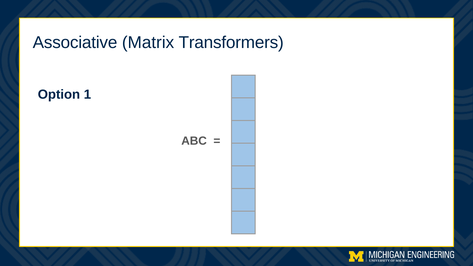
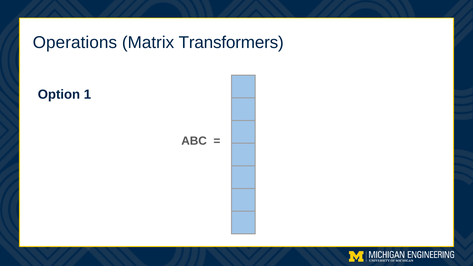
Associative: Associative -> Operations
